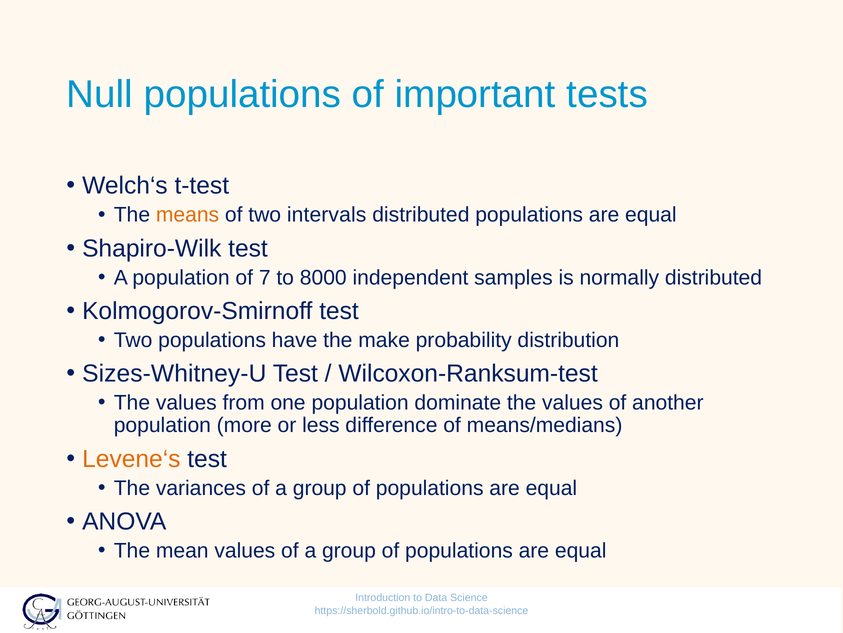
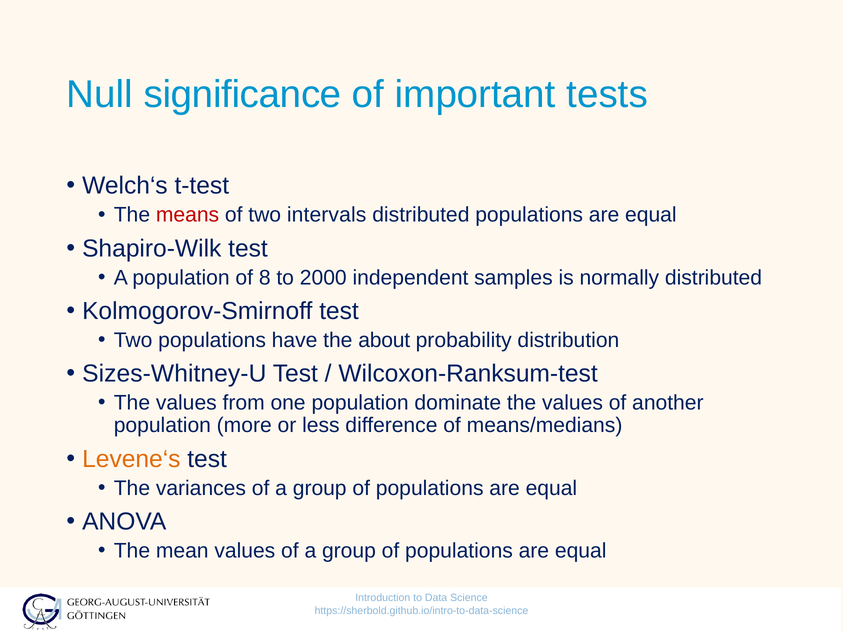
Null populations: populations -> significance
means colour: orange -> red
7: 7 -> 8
8000: 8000 -> 2000
make: make -> about
